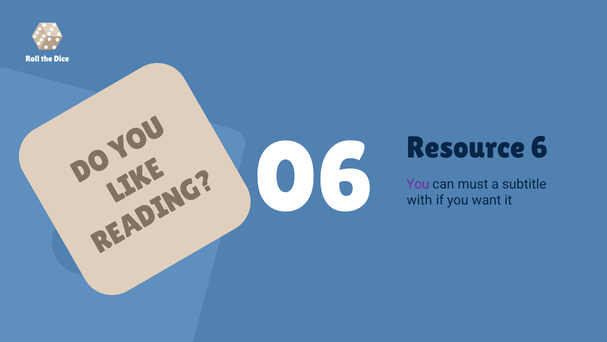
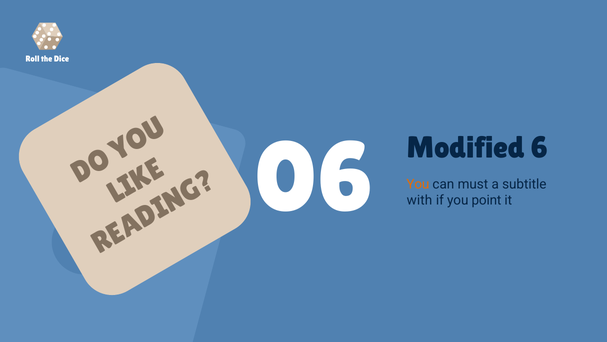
You at (418, 184) colour: purple -> orange
Resource: Resource -> Modified
want: want -> point
